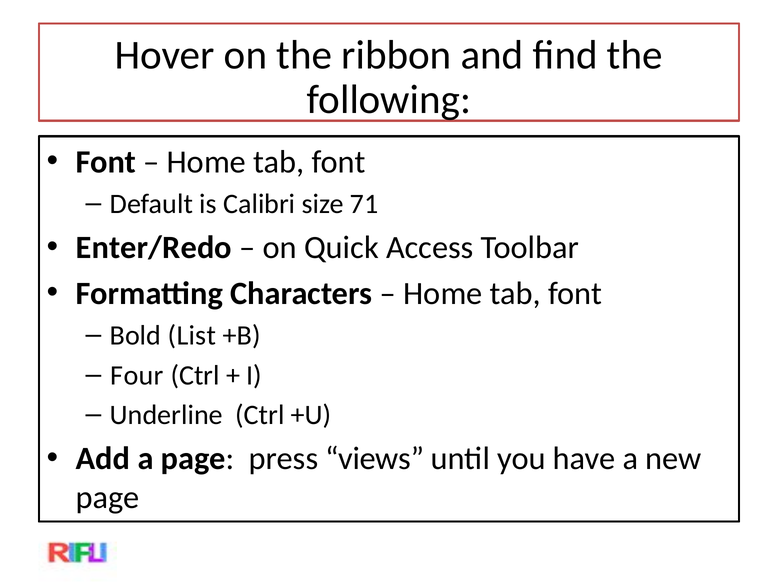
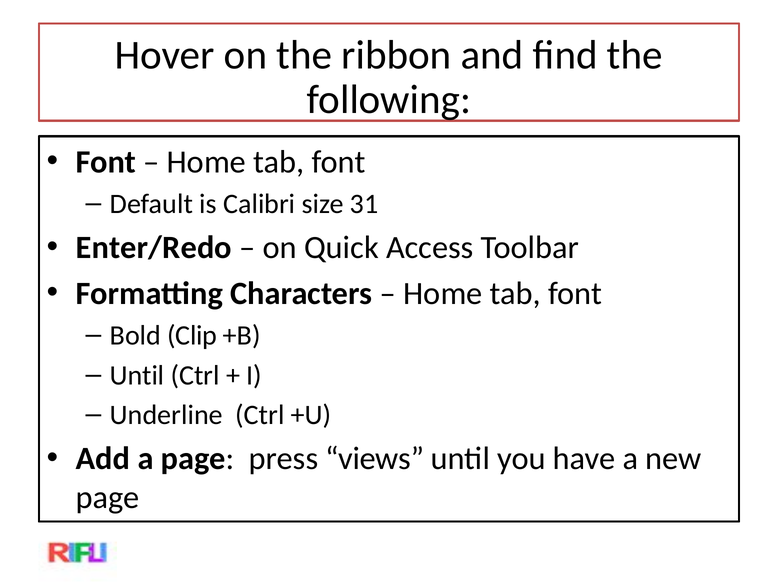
71: 71 -> 31
List: List -> Clip
Four at (137, 375): Four -> Until
